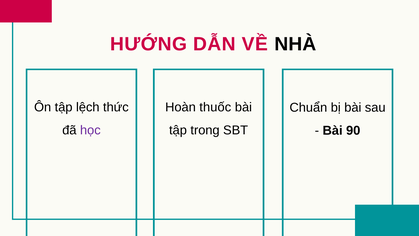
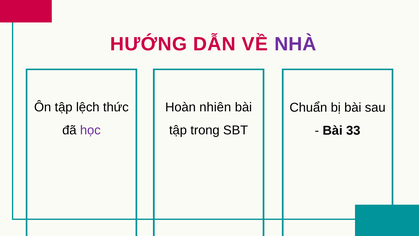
NHÀ colour: black -> purple
thuốc: thuốc -> nhiên
90: 90 -> 33
